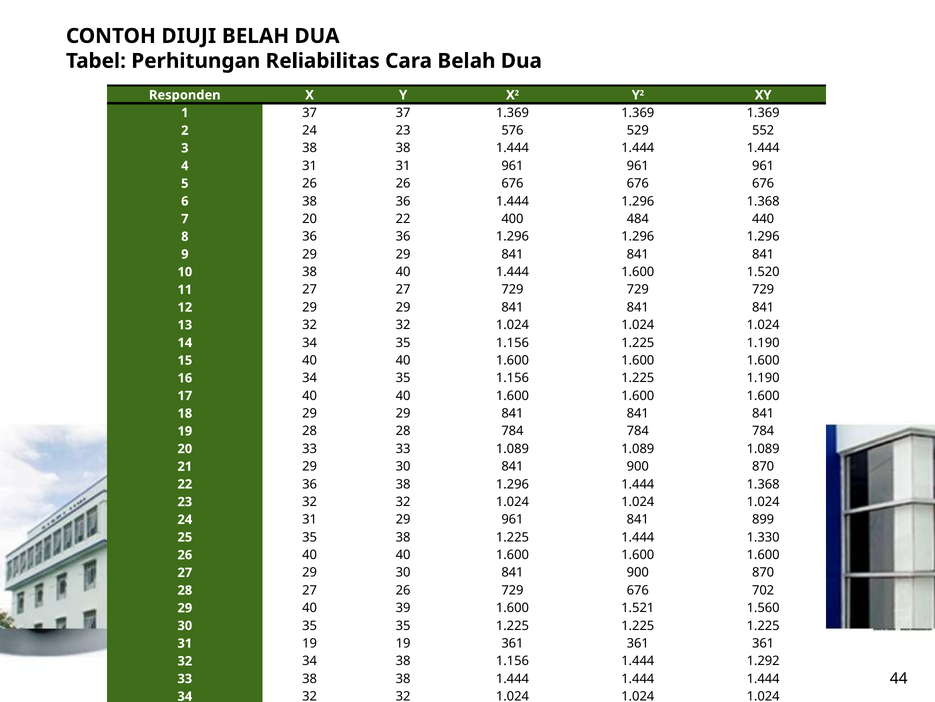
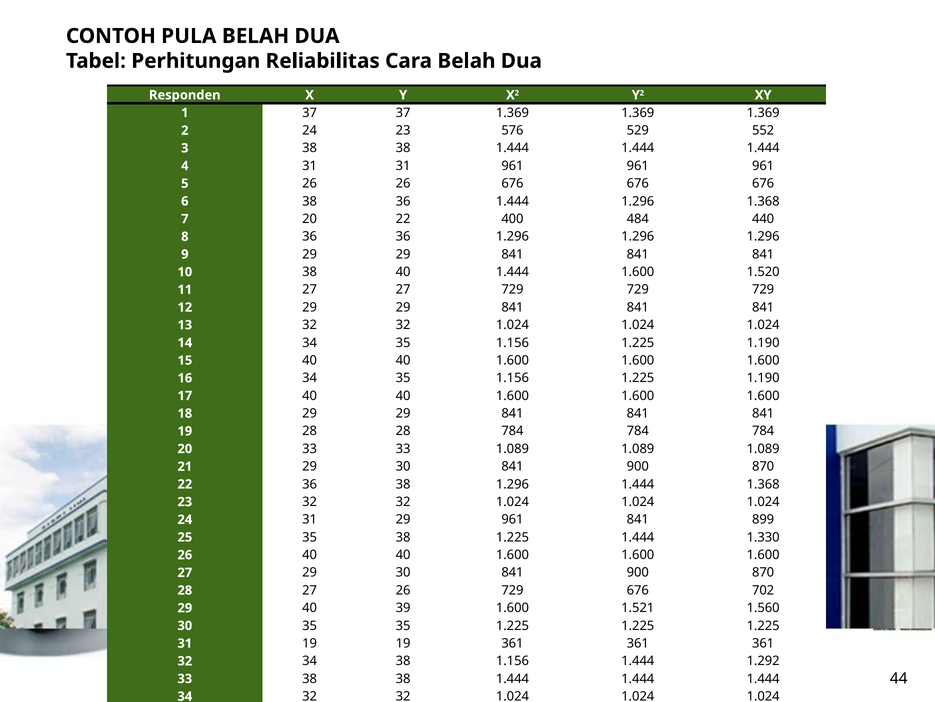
DIUJI: DIUJI -> PULA
